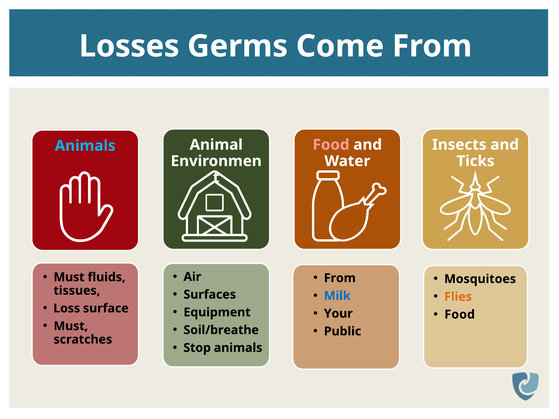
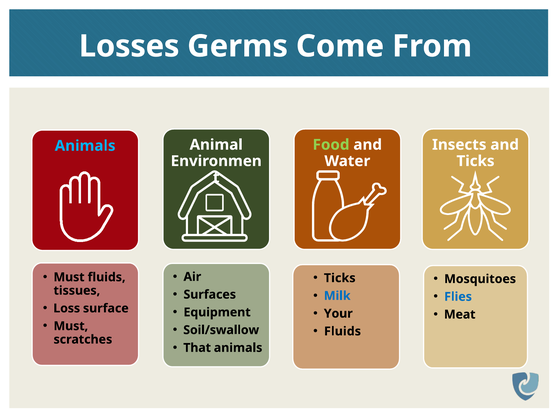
Food at (331, 145) colour: pink -> light green
From at (340, 278): From -> Ticks
Flies colour: orange -> blue
Food at (460, 315): Food -> Meat
Soil/breathe: Soil/breathe -> Soil/swallow
Public at (343, 332): Public -> Fluids
Stop: Stop -> That
